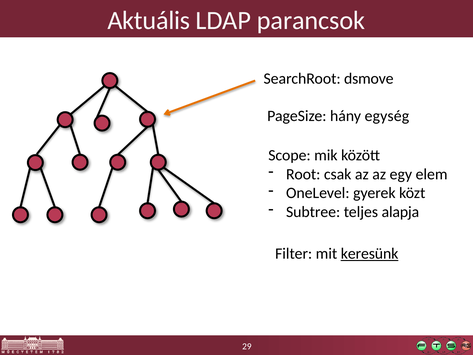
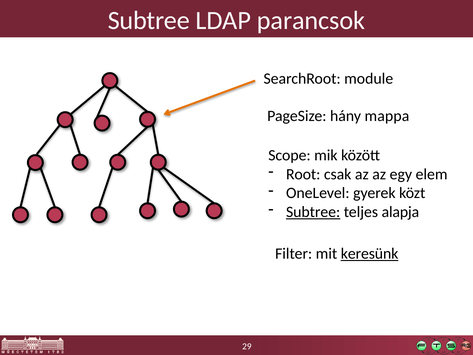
Aktuális at (149, 20): Aktuális -> Subtree
dsmove: dsmove -> module
egység: egység -> mappa
Subtree at (313, 212) underline: none -> present
